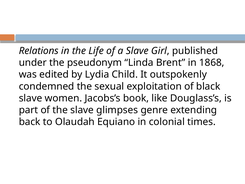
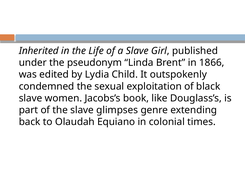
Relations: Relations -> Inherited
1868: 1868 -> 1866
